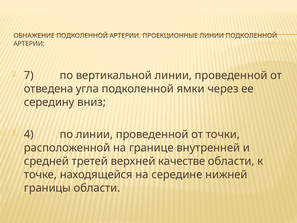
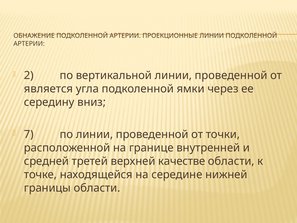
7: 7 -> 2
отведена: отведена -> является
4: 4 -> 7
